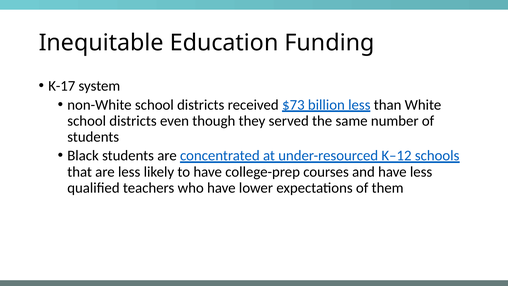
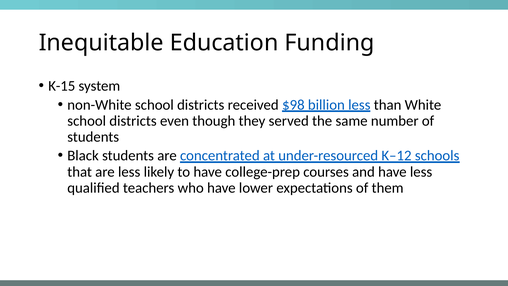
K-17: K-17 -> K-15
$73: $73 -> $98
